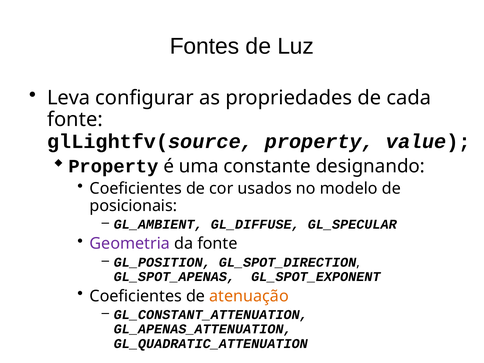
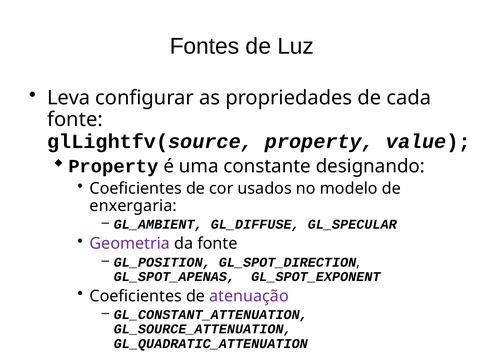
posicionais: posicionais -> enxergaria
atenuação colour: orange -> purple
GL_APENAS_ATTENUATION: GL_APENAS_ATTENUATION -> GL_SOURCE_ATTENUATION
